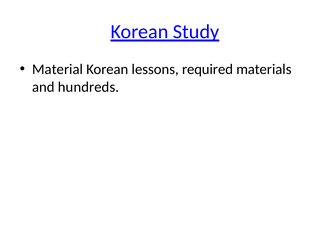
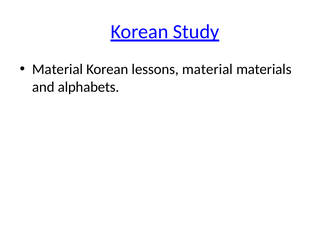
lessons required: required -> material
hundreds: hundreds -> alphabets
